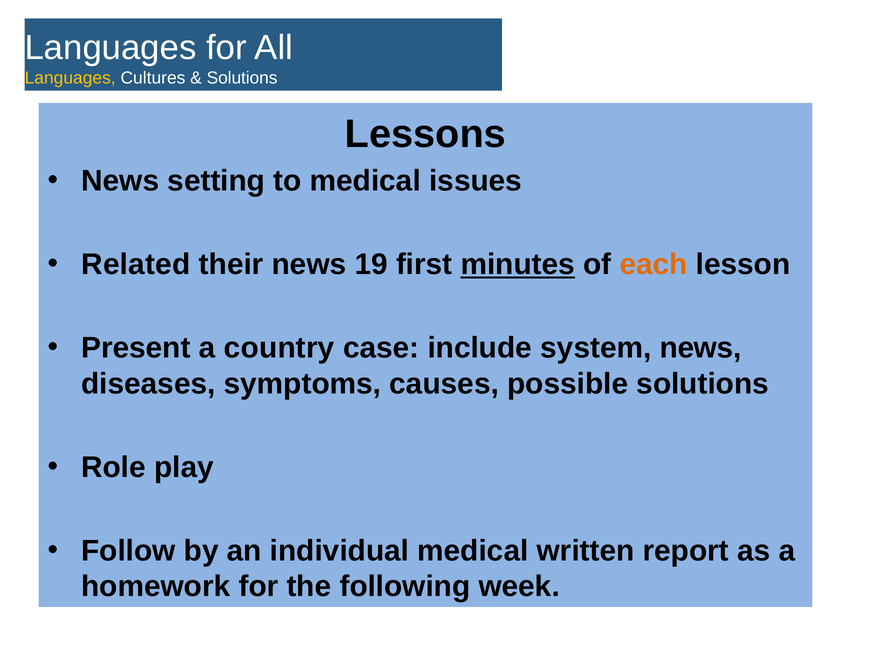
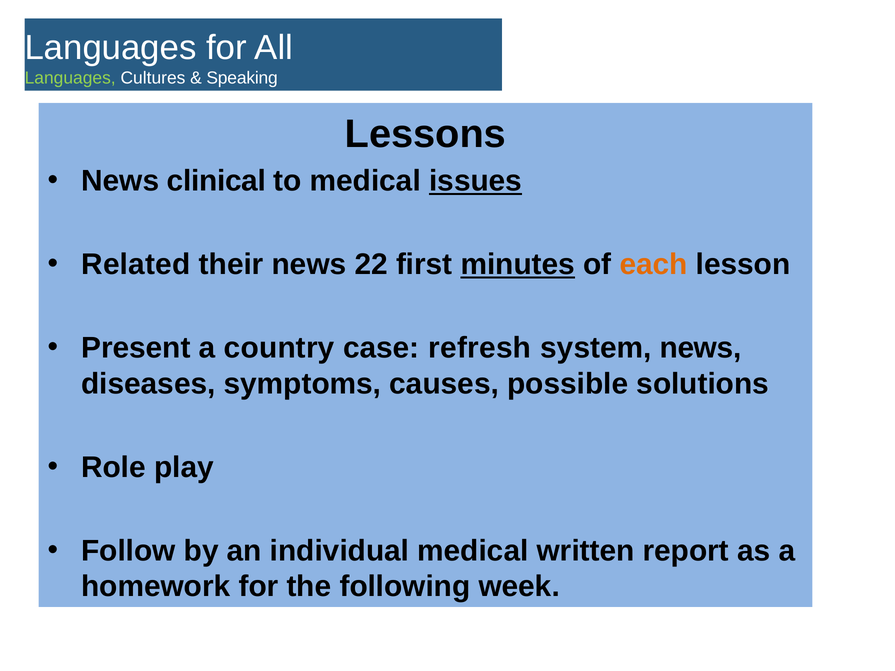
Languages at (70, 78) colour: yellow -> light green
Solutions at (242, 78): Solutions -> Speaking
setting: setting -> clinical
issues underline: none -> present
19: 19 -> 22
include: include -> refresh
